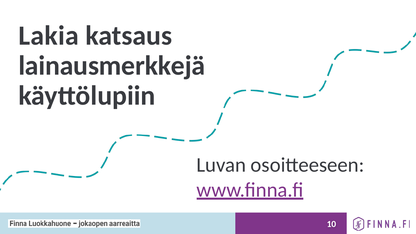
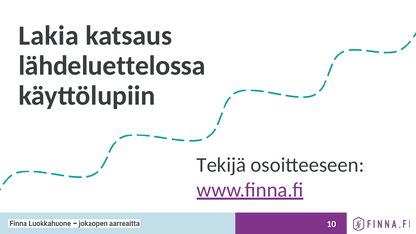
lainausmerkkejä: lainausmerkkejä -> lähdeluettelossa
Luvan: Luvan -> Tekijä
